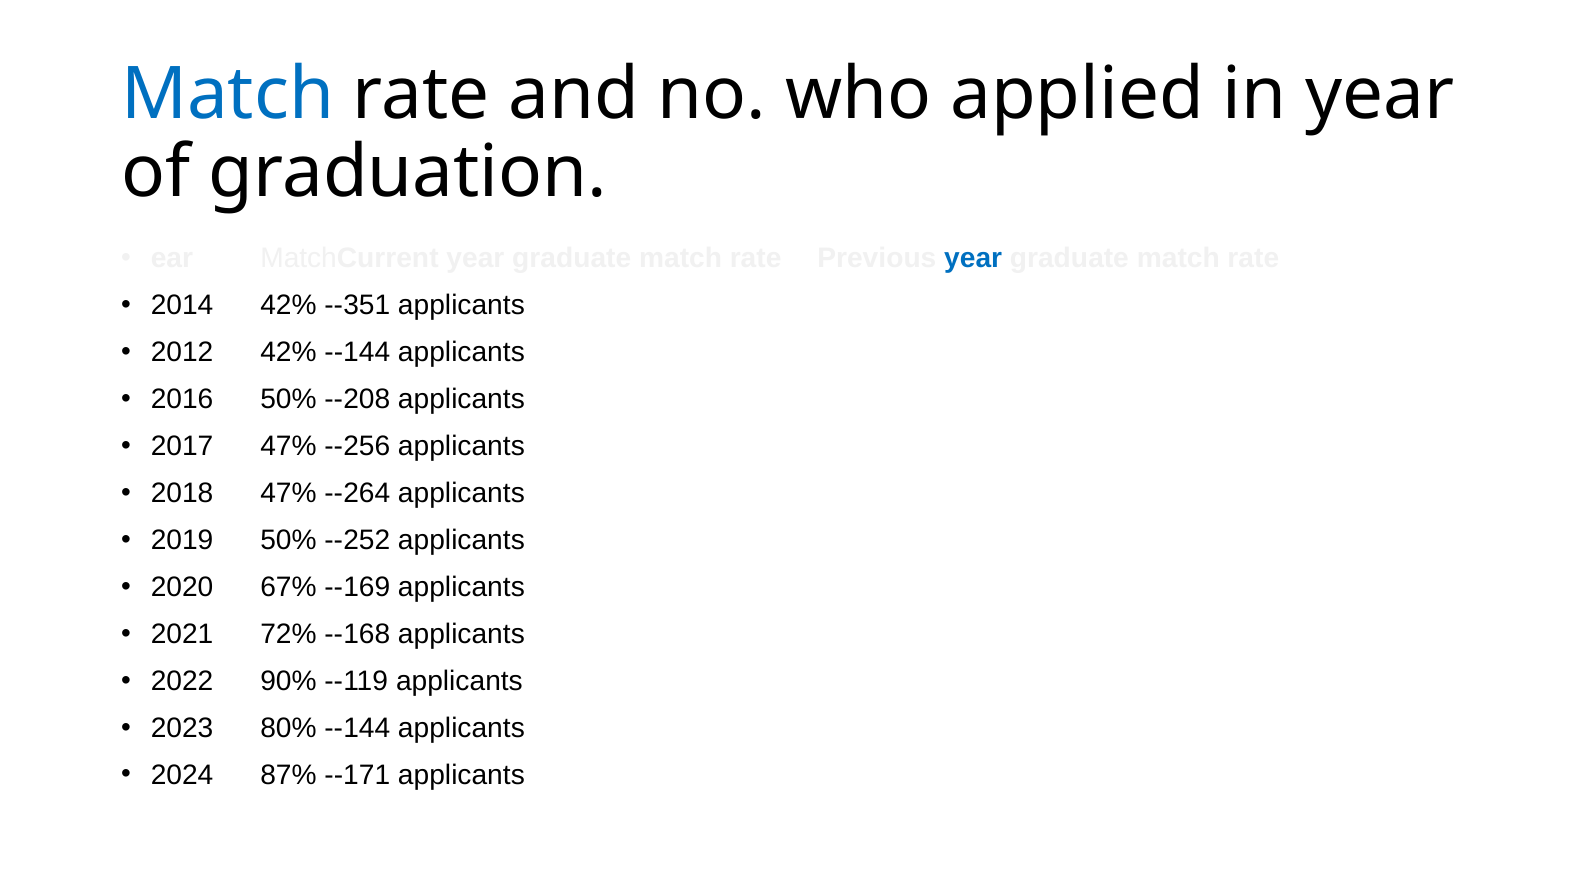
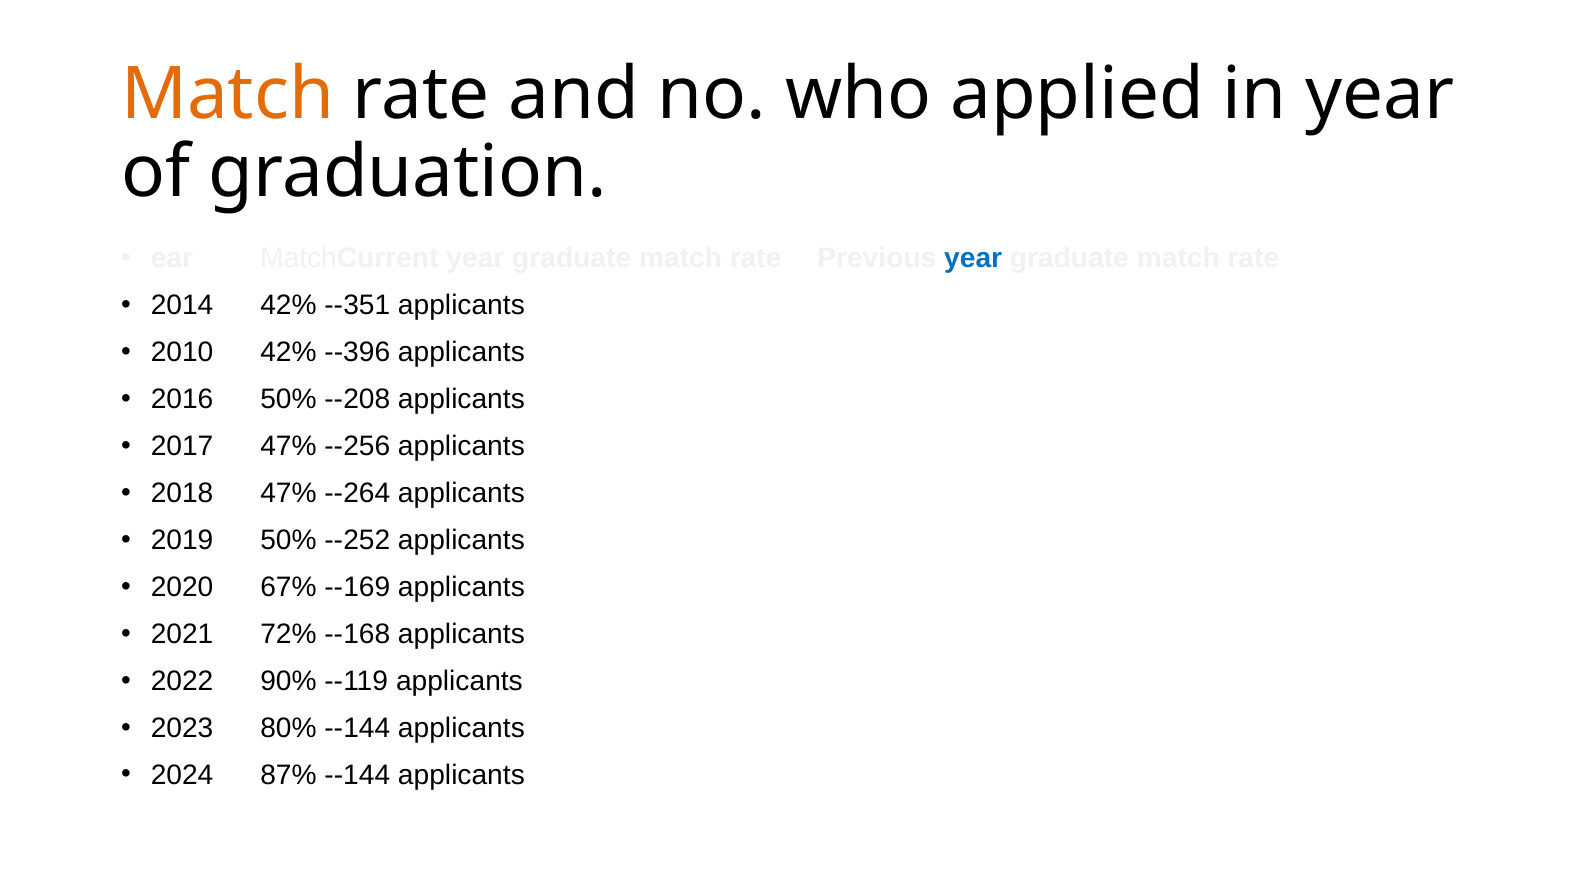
Match at (228, 94) colour: blue -> orange
2012: 2012 -> 2010
42% --144: --144 -> --396
87% --171: --171 -> --144
